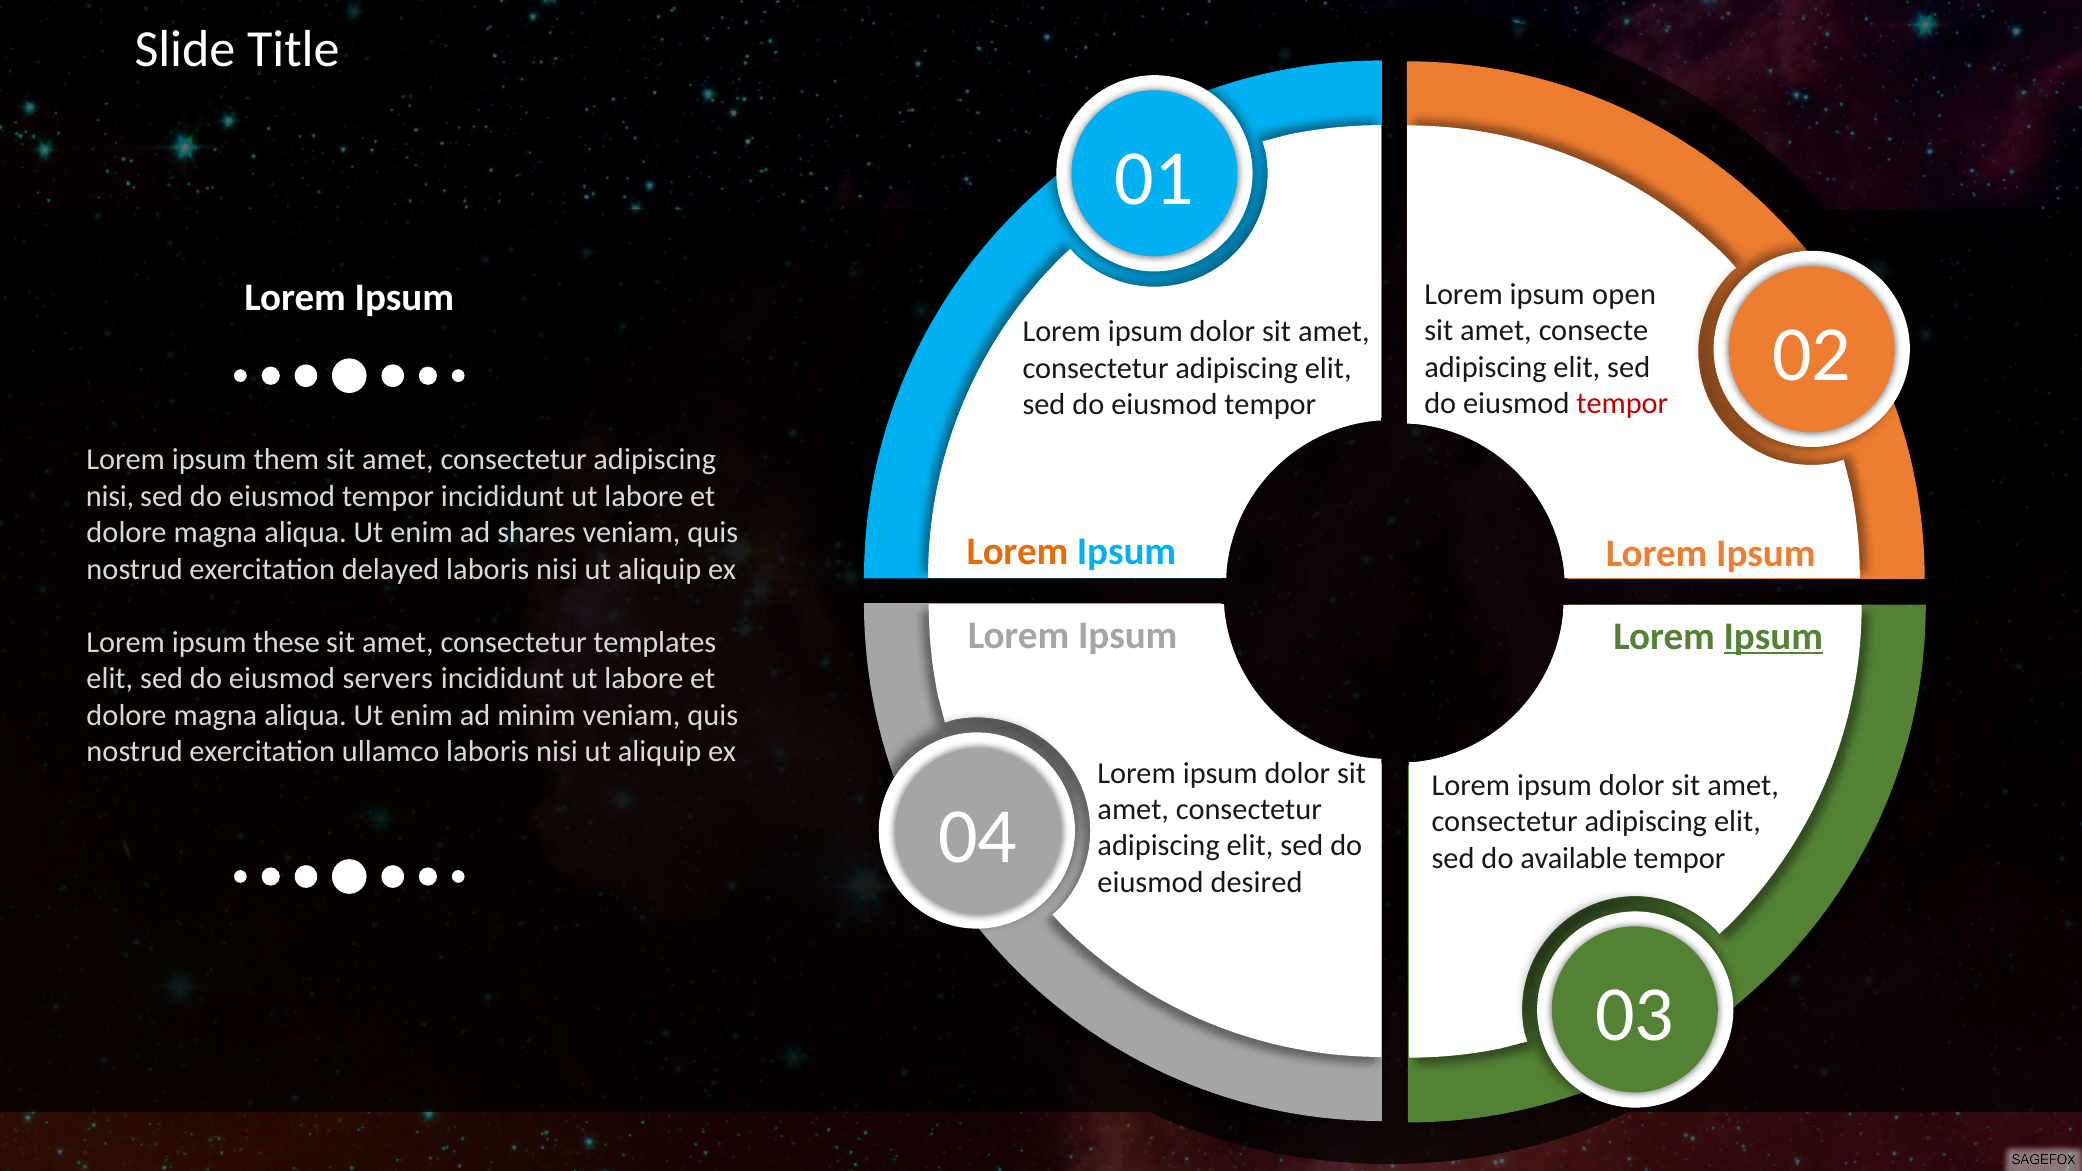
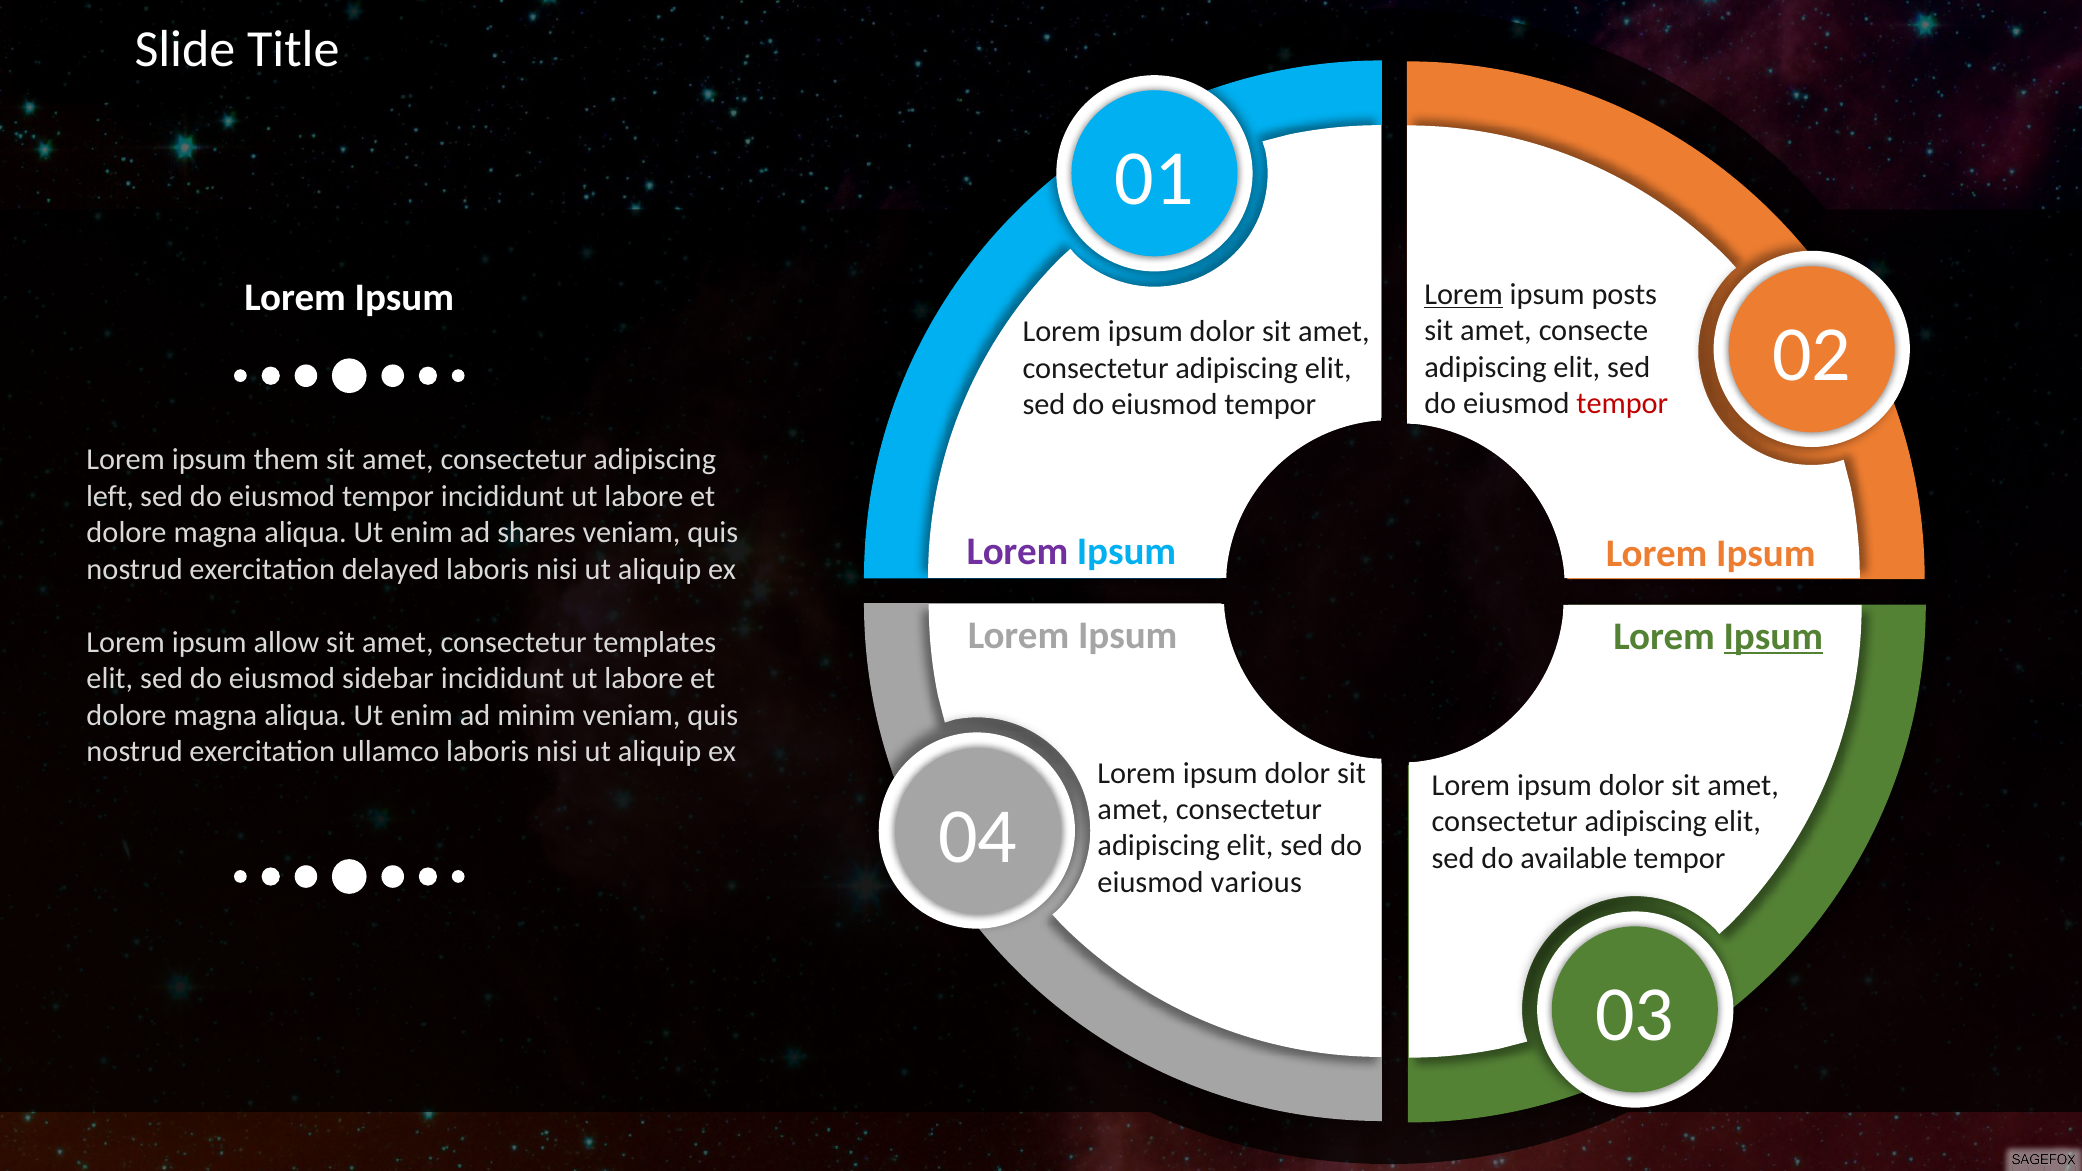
Lorem at (1464, 294) underline: none -> present
open: open -> posts
nisi at (110, 496): nisi -> left
Lorem at (1017, 552) colour: orange -> purple
these: these -> allow
servers: servers -> sidebar
desired: desired -> various
